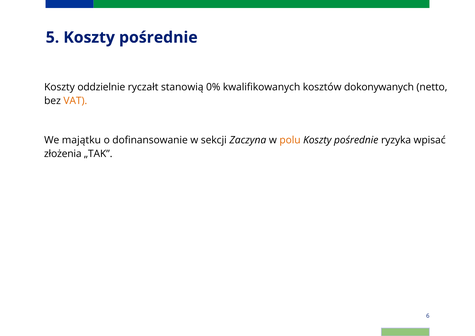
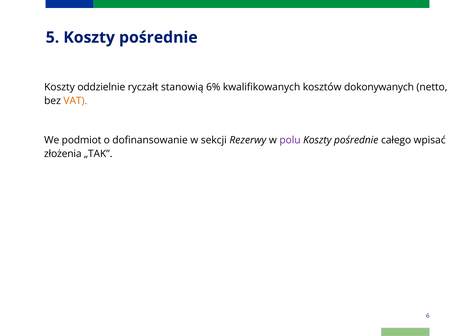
0%: 0% -> 6%
majątku: majątku -> podmiot
Zaczyna: Zaczyna -> Rezerwy
polu colour: orange -> purple
ryzyka: ryzyka -> całego
